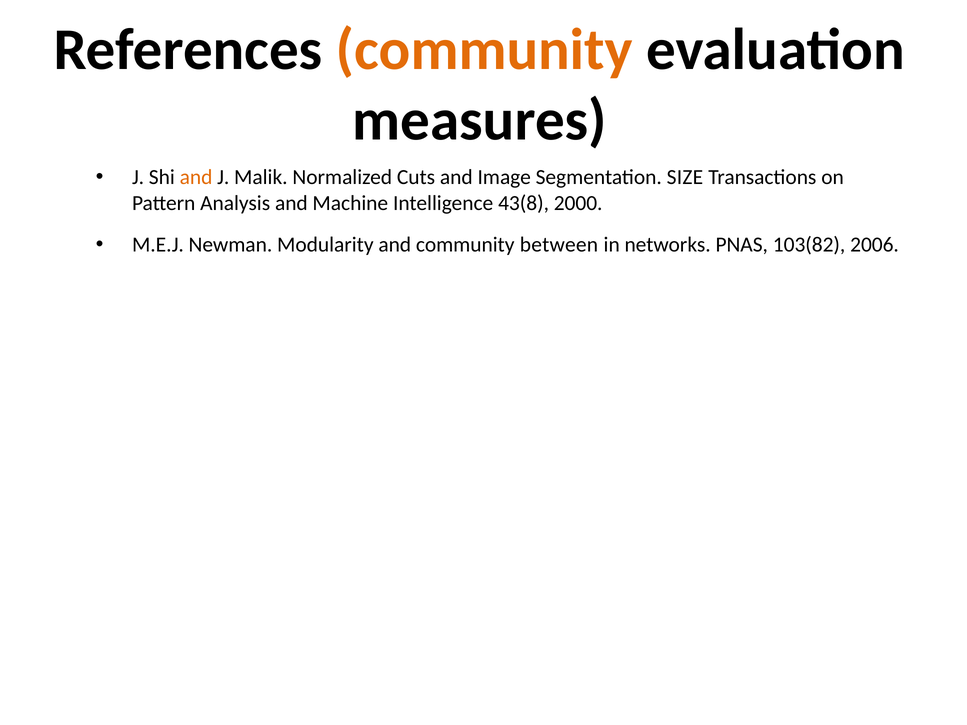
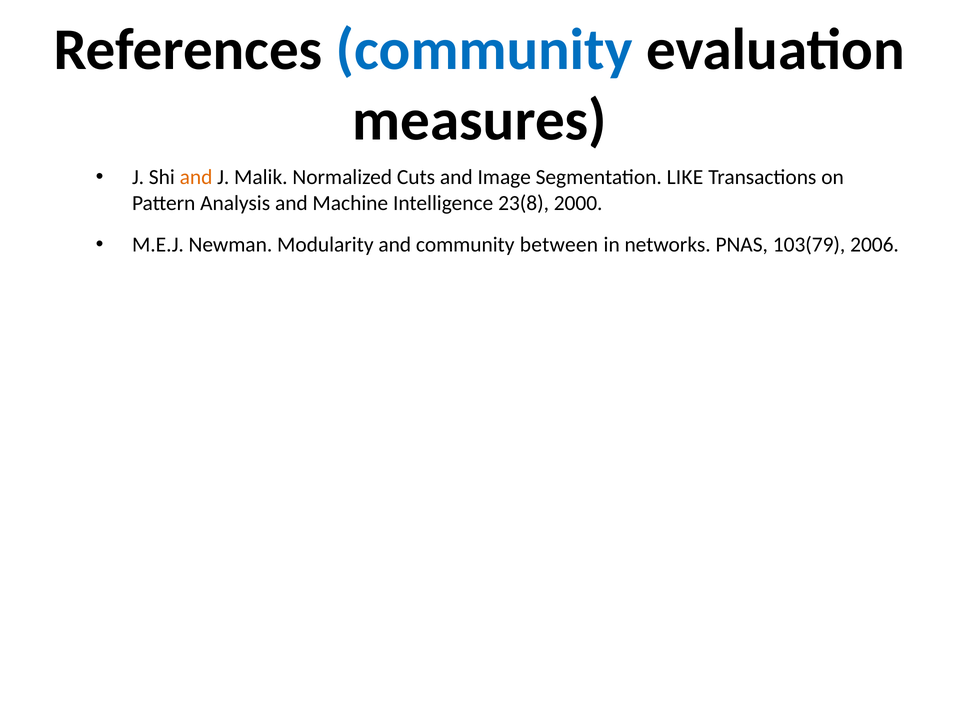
community at (484, 50) colour: orange -> blue
SIZE: SIZE -> LIKE
43(8: 43(8 -> 23(8
103(82: 103(82 -> 103(79
